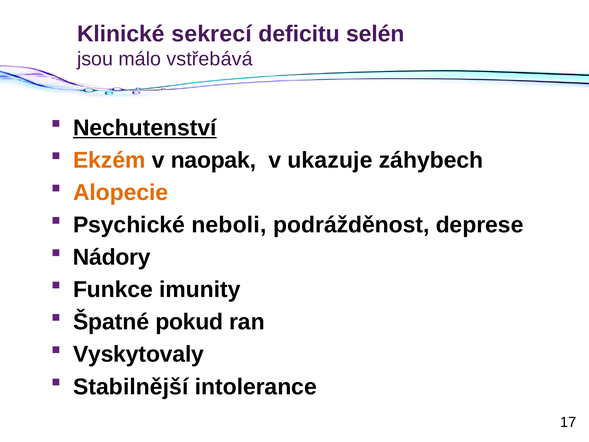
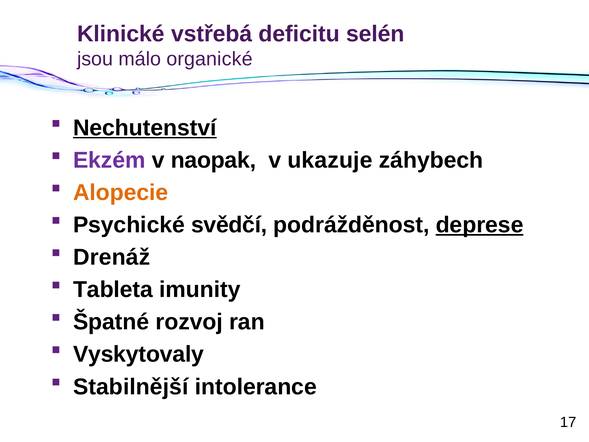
sekrecí: sekrecí -> vstřebá
vstřebává: vstřebává -> organické
Ekzém colour: orange -> purple
neboli: neboli -> svědčí
deprese underline: none -> present
Nádory: Nádory -> Drenáž
Funkce: Funkce -> Tableta
pokud: pokud -> rozvoj
